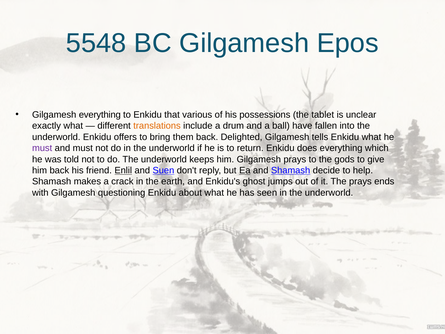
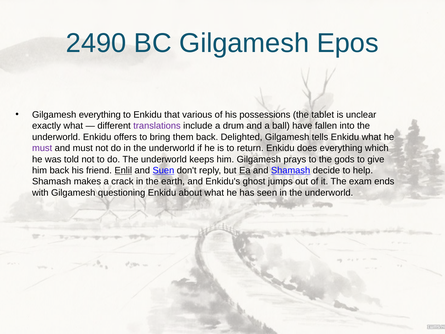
5548: 5548 -> 2490
translations colour: orange -> purple
The prays: prays -> exam
